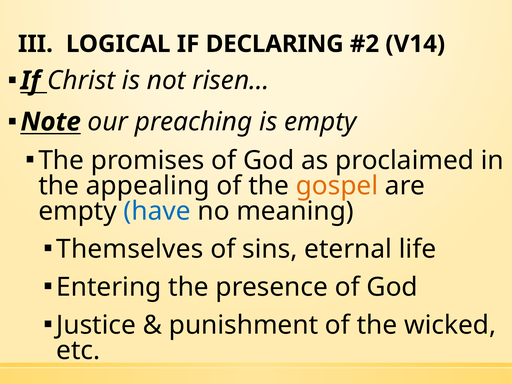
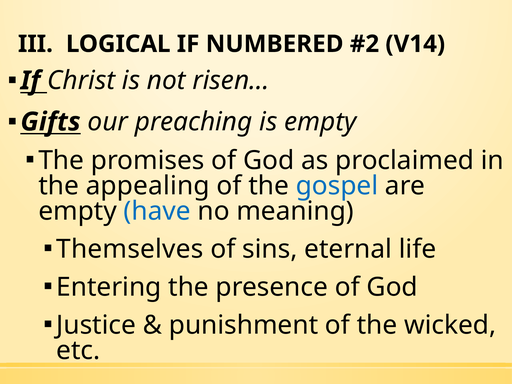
DECLARING: DECLARING -> NUMBERED
Note: Note -> Gifts
gospel colour: orange -> blue
